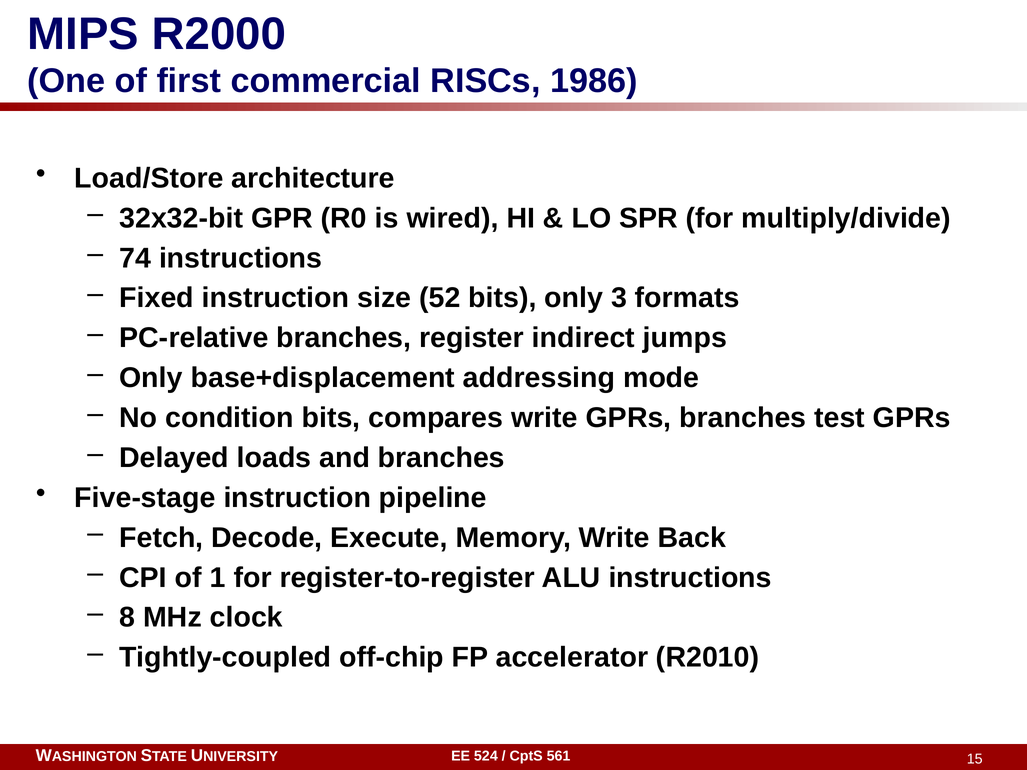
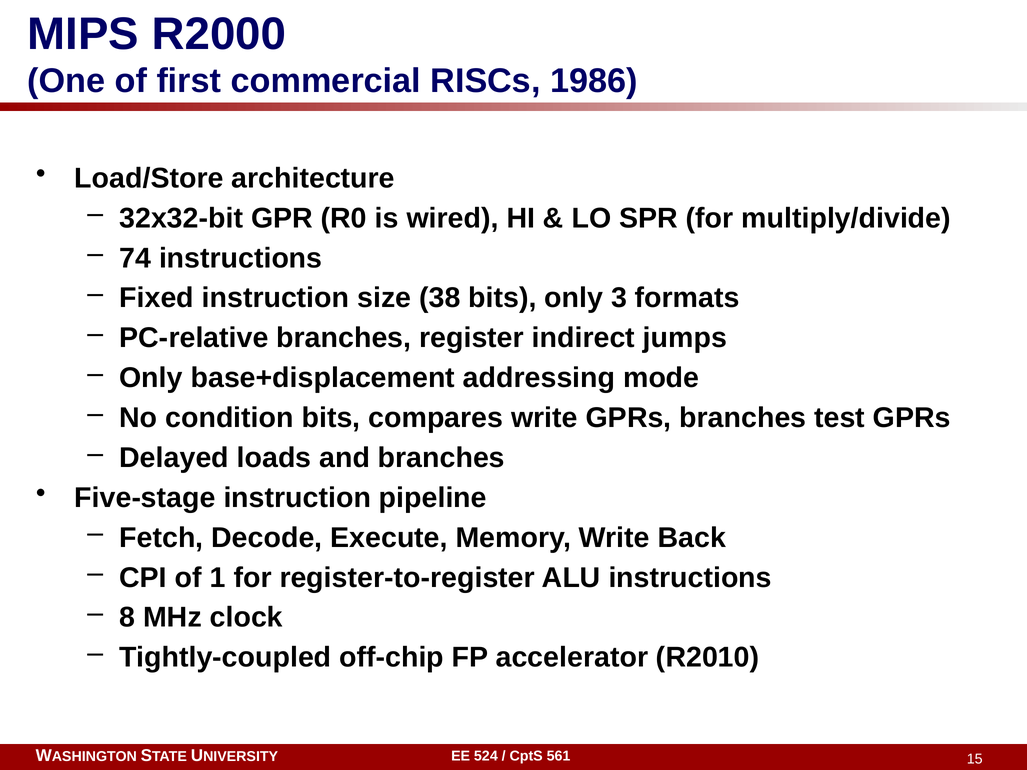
52: 52 -> 38
